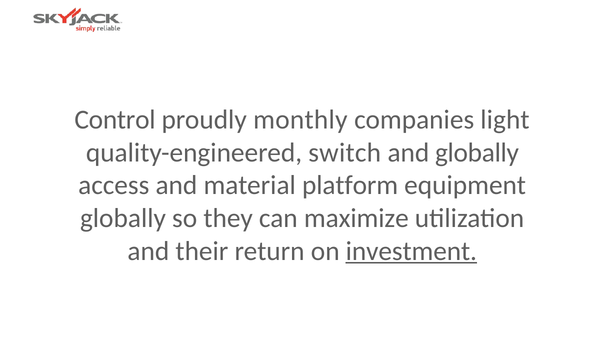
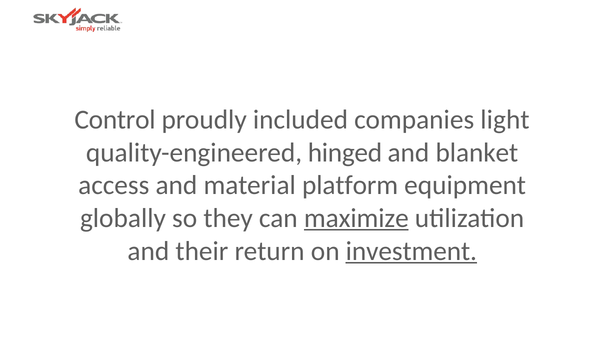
monthly: monthly -> included
switch: switch -> hinged
and globally: globally -> blanket
maximize underline: none -> present
